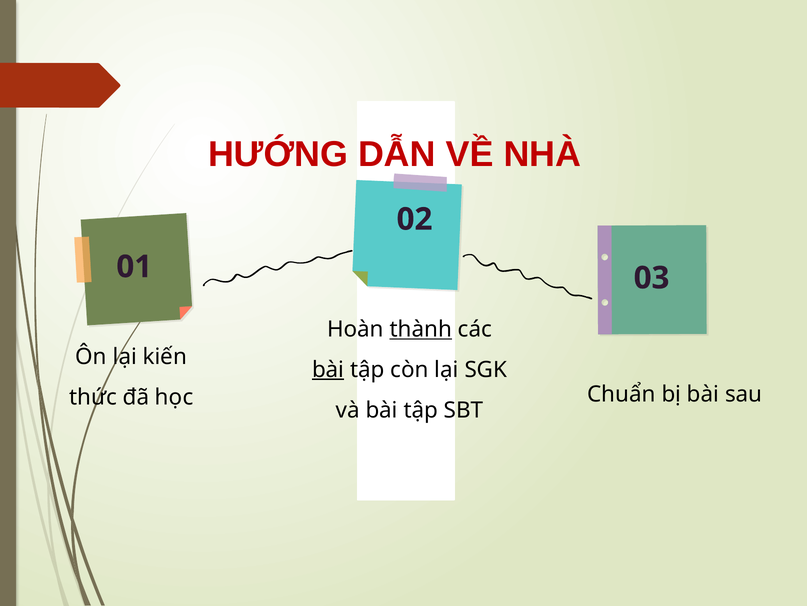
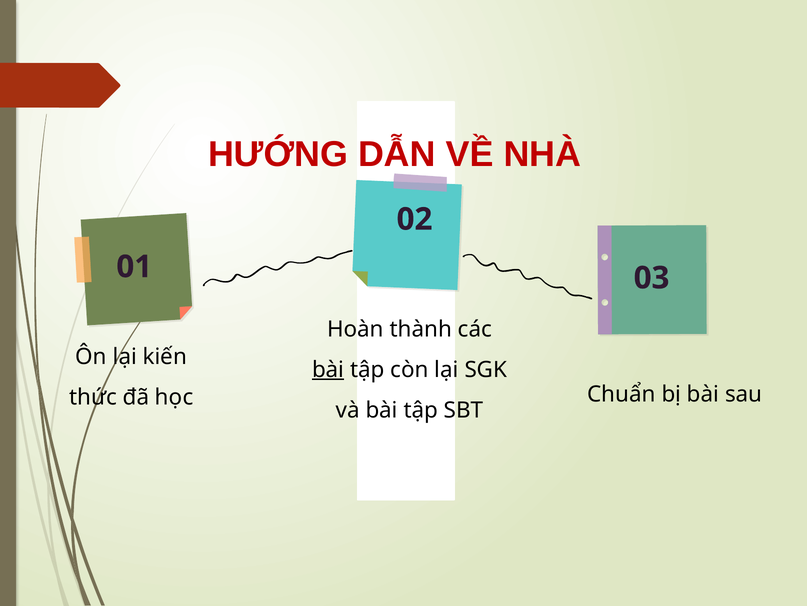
thành underline: present -> none
